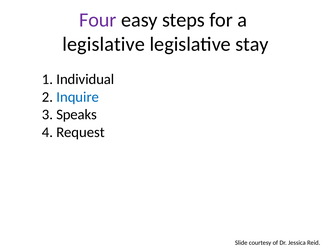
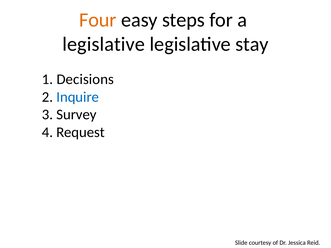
Four colour: purple -> orange
Individual: Individual -> Decisions
Speaks: Speaks -> Survey
